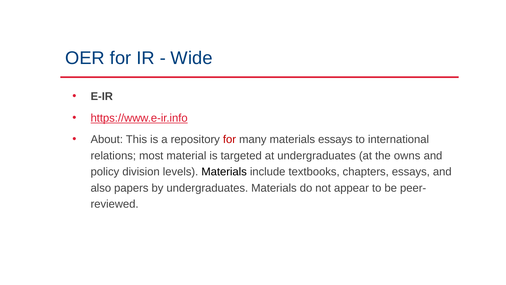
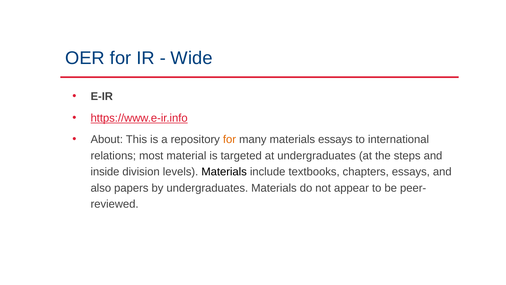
for at (230, 139) colour: red -> orange
owns: owns -> steps
policy: policy -> inside
